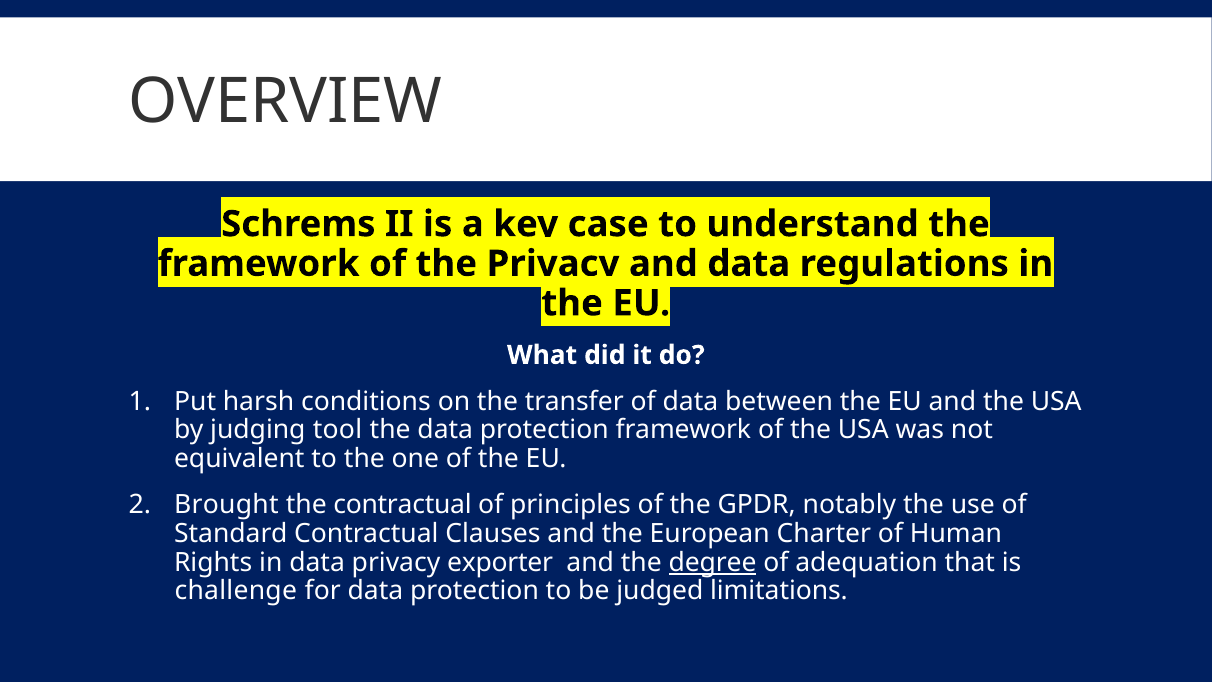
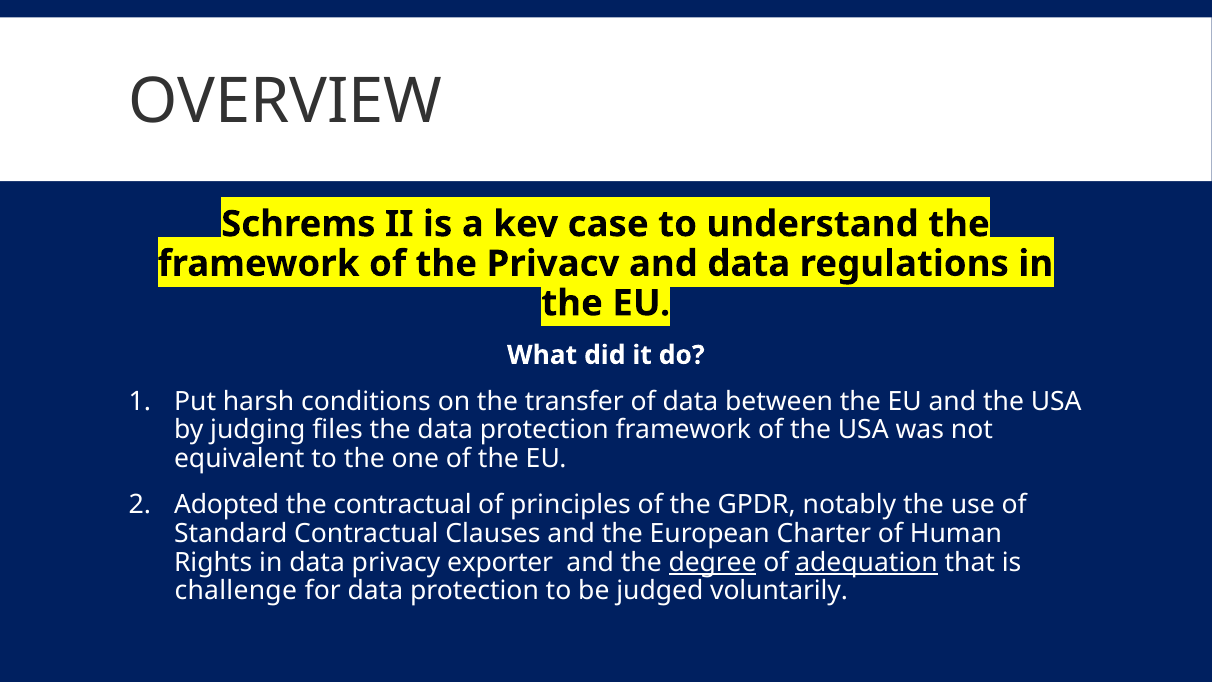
tool: tool -> files
Brought: Brought -> Adopted
adequation underline: none -> present
limitations: limitations -> voluntarily
